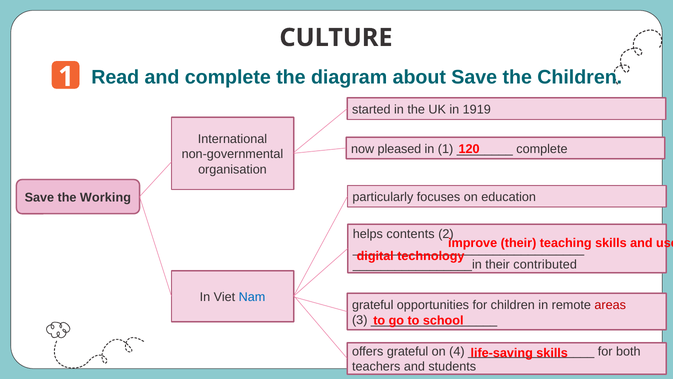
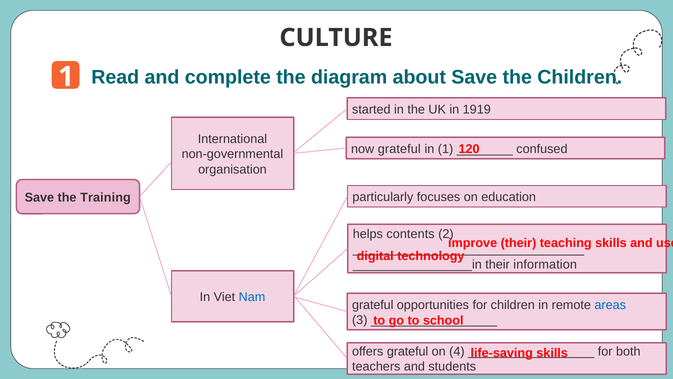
now pleased: pleased -> grateful
complete at (542, 149): complete -> confused
Working: Working -> Training
contributed: contributed -> information
areas colour: red -> blue
